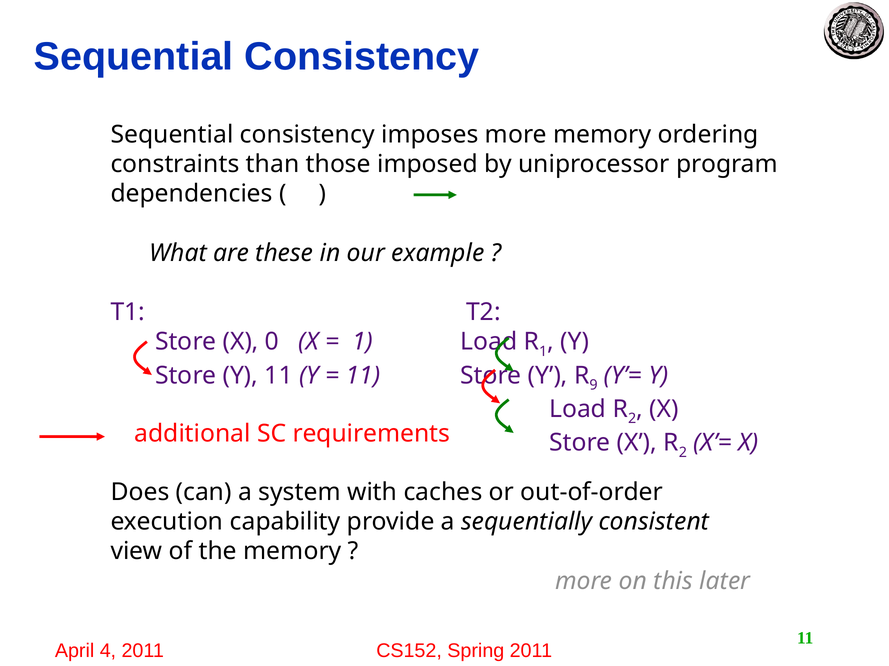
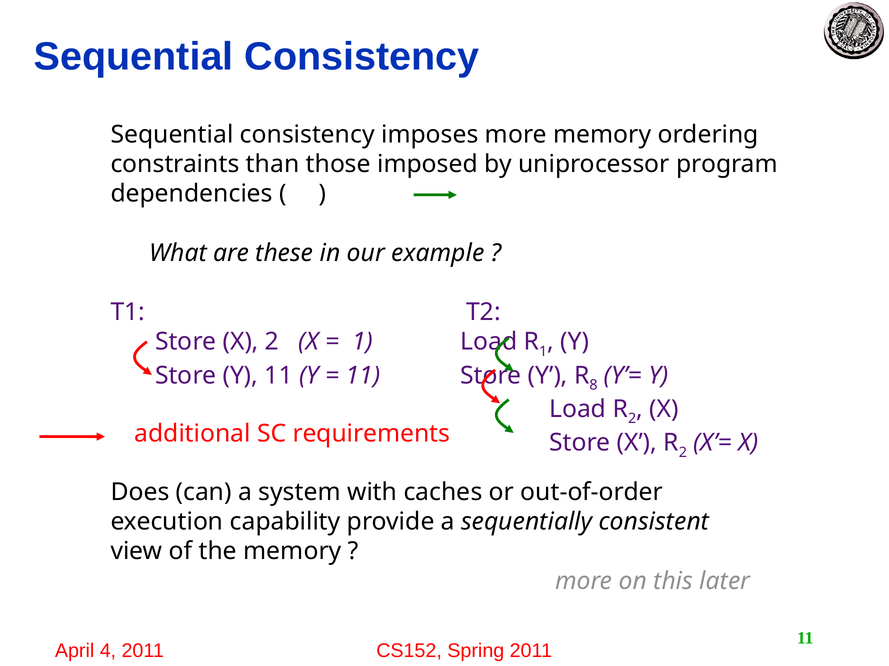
X 0: 0 -> 2
9: 9 -> 8
